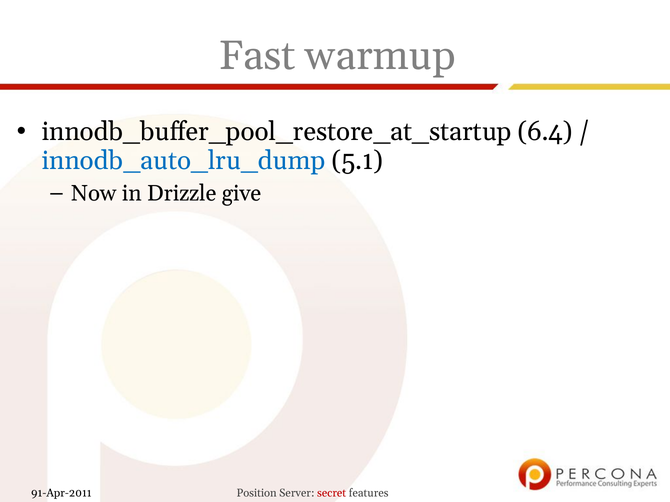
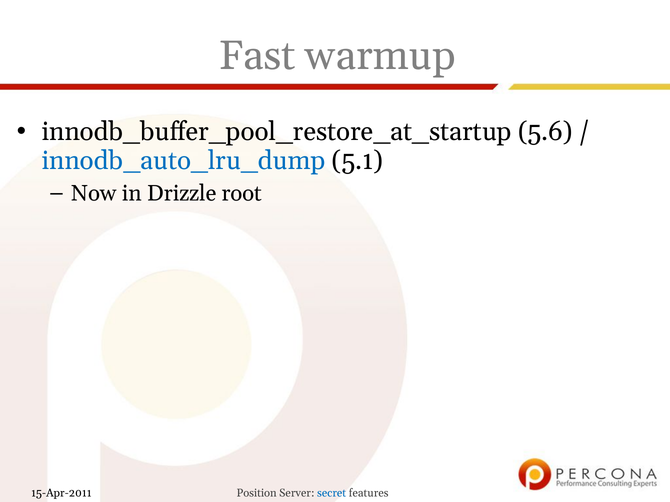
6.4: 6.4 -> 5.6
give: give -> root
91-Apr-2011: 91-Apr-2011 -> 15-Apr-2011
secret colour: red -> blue
